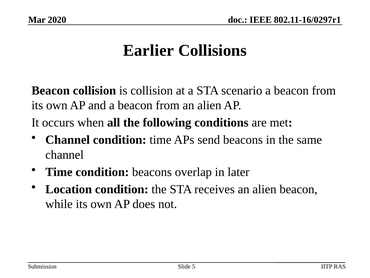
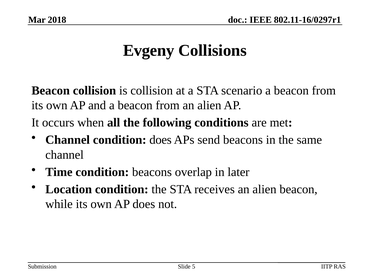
2020: 2020 -> 2018
Earlier: Earlier -> Evgeny
condition time: time -> does
